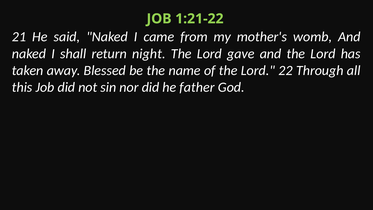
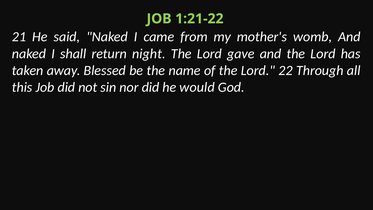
father: father -> would
